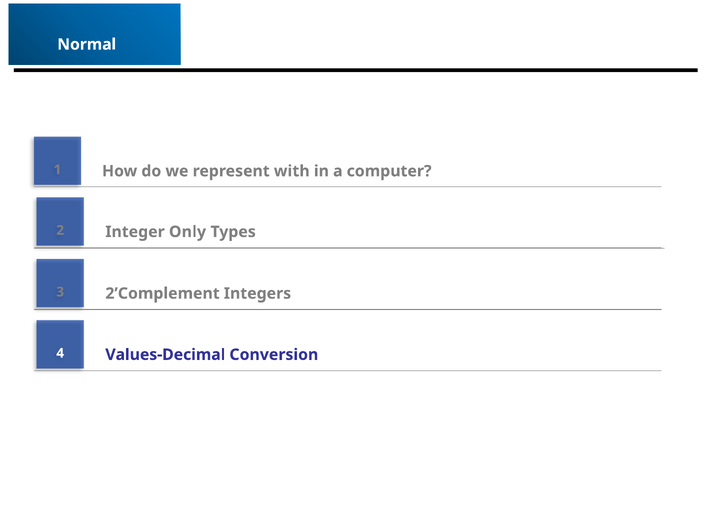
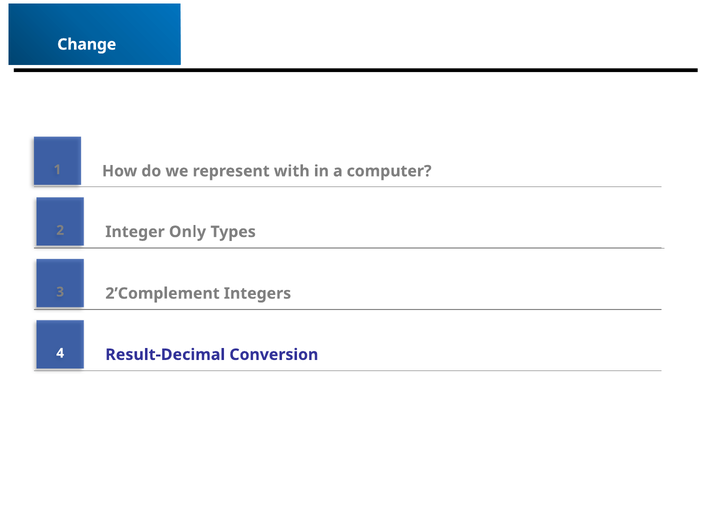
Normal: Normal -> Change
Values-Decimal: Values-Decimal -> Result-Decimal
